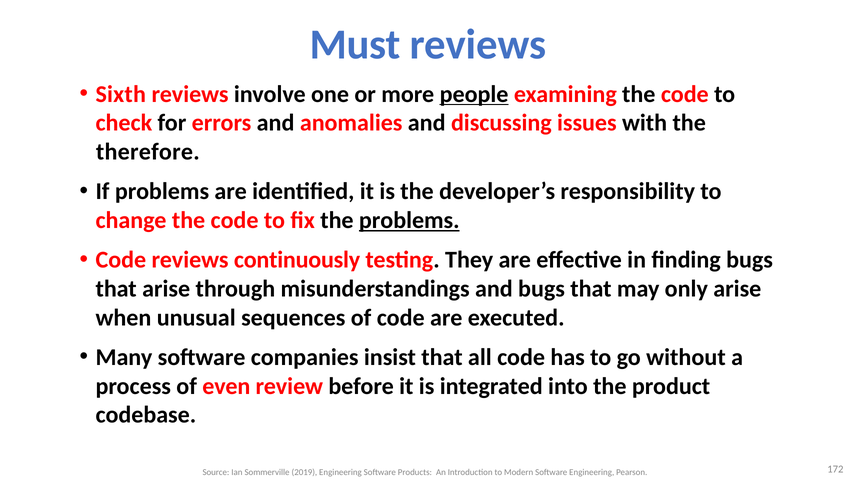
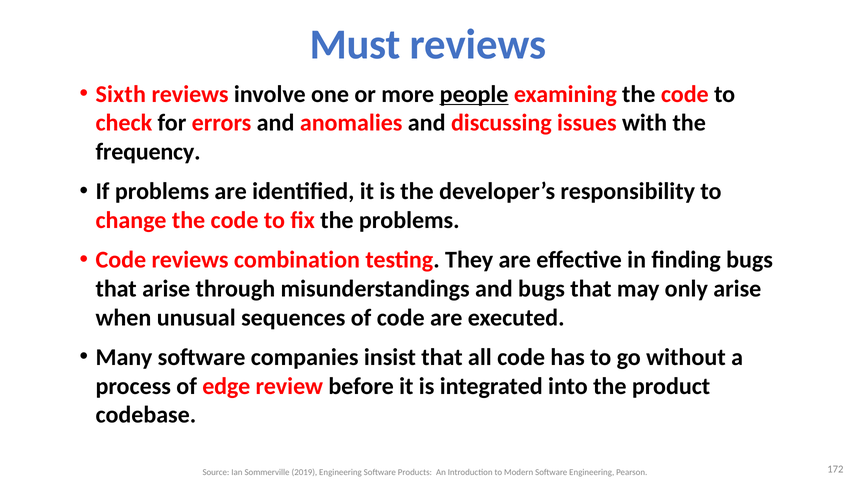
therefore: therefore -> frequency
problems at (409, 220) underline: present -> none
continuously: continuously -> combination
even: even -> edge
